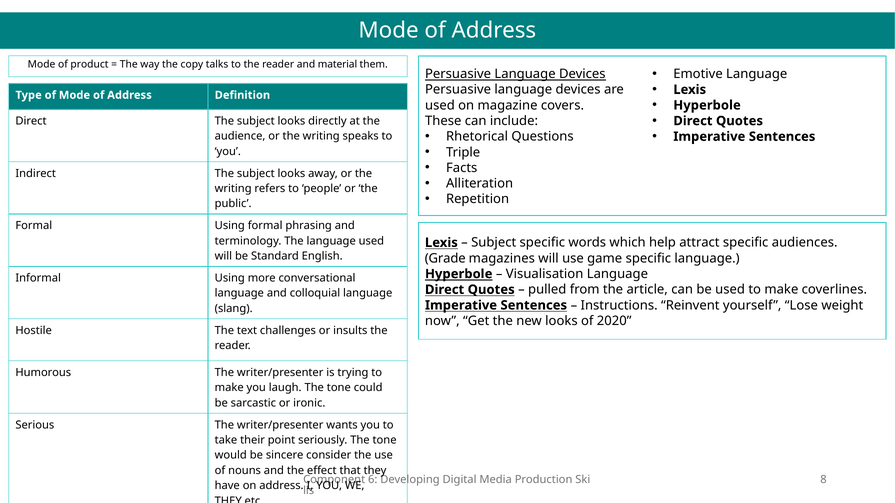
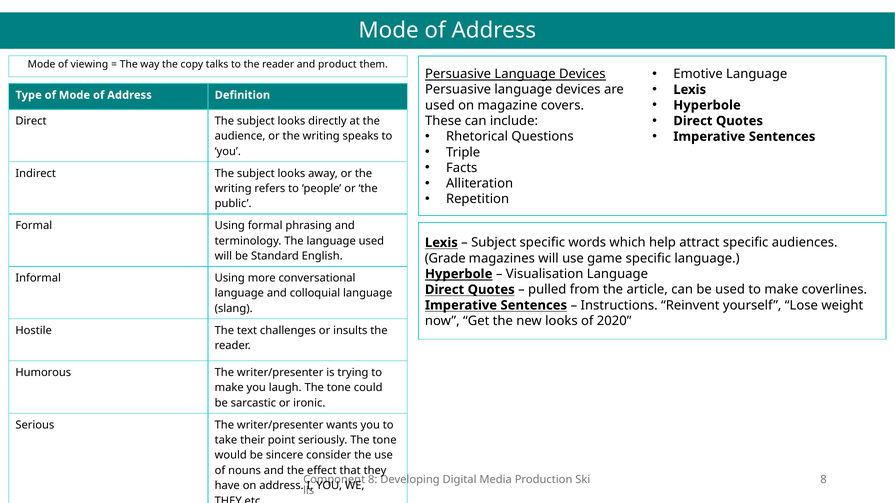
product: product -> viewing
material: material -> product
6 at (373, 480): 6 -> 8
